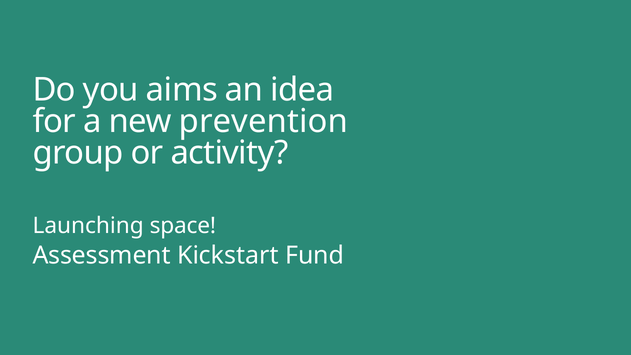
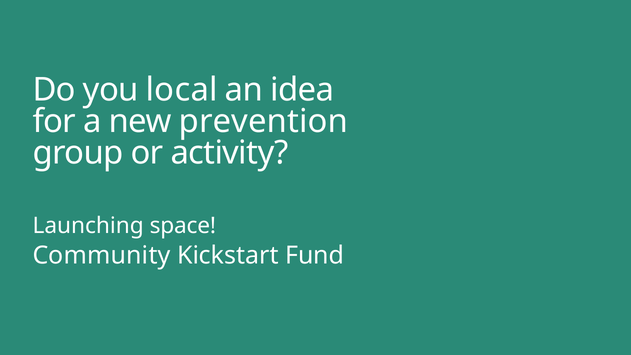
aims: aims -> local
Assessment: Assessment -> Community
